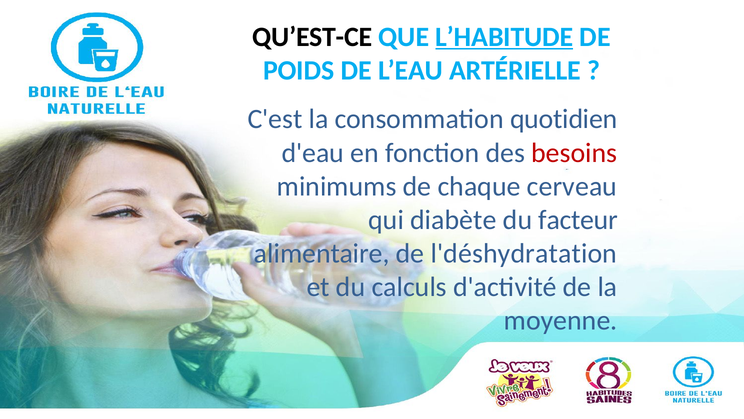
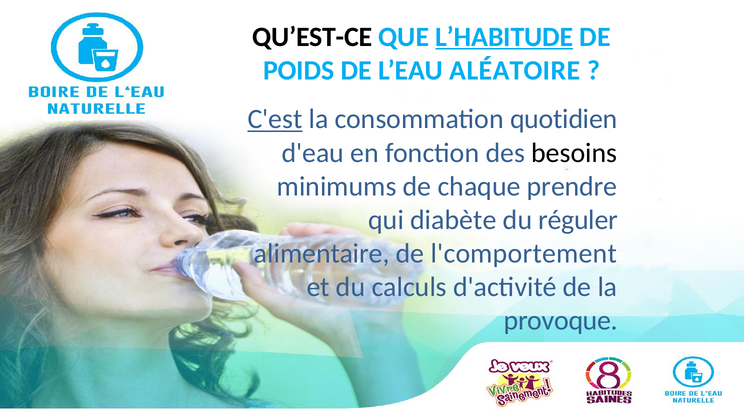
ARTÉRIELLE: ARTÉRIELLE -> ALÉATOIRE
C'est underline: none -> present
besoins colour: red -> black
cerveau: cerveau -> prendre
facteur: facteur -> réguler
l'déshydratation: l'déshydratation -> l'comportement
moyenne: moyenne -> provoque
